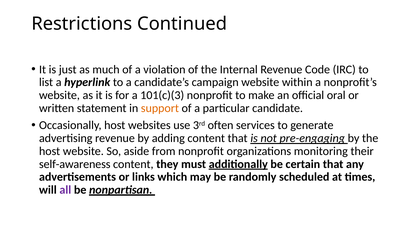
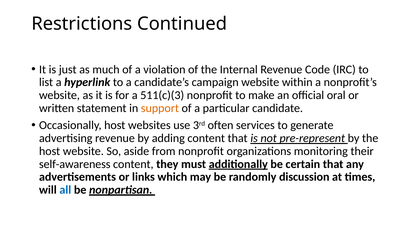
101(c)(3: 101(c)(3 -> 511(c)(3
pre-engaging: pre-engaging -> pre-represent
scheduled: scheduled -> discussion
all colour: purple -> blue
